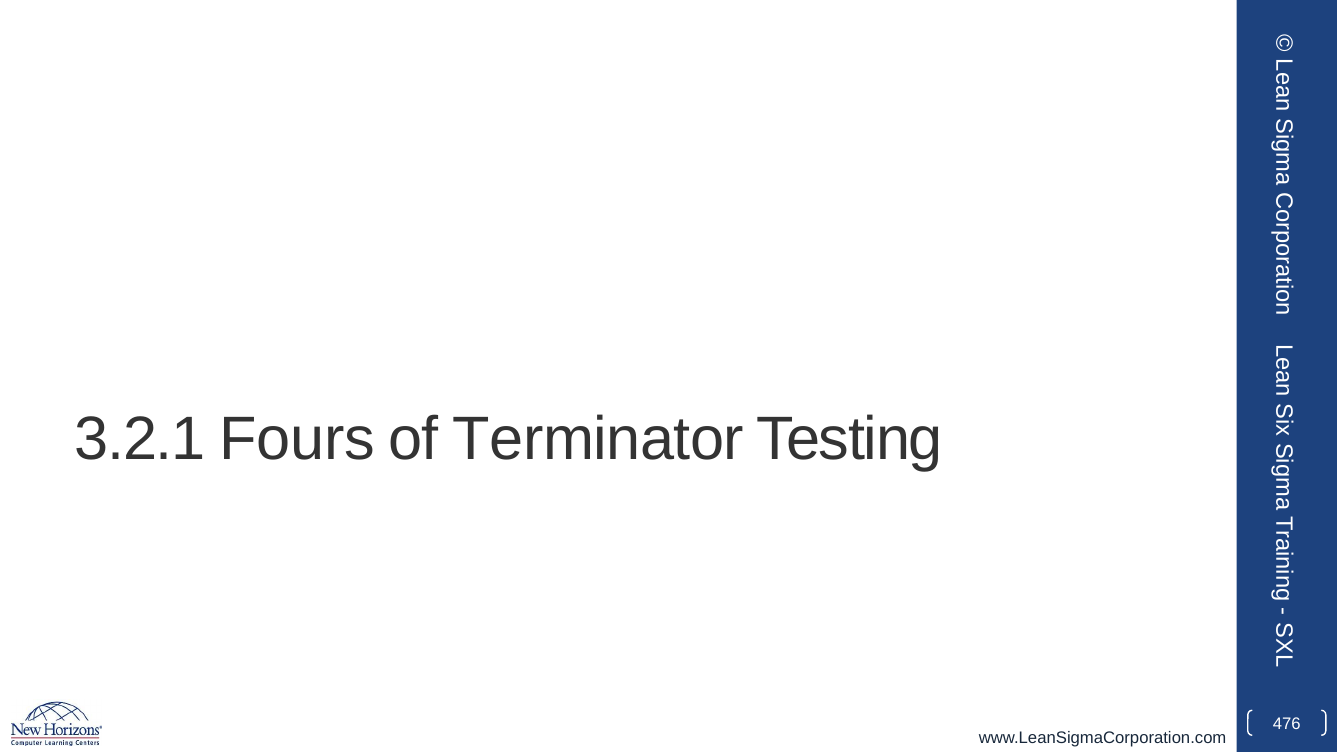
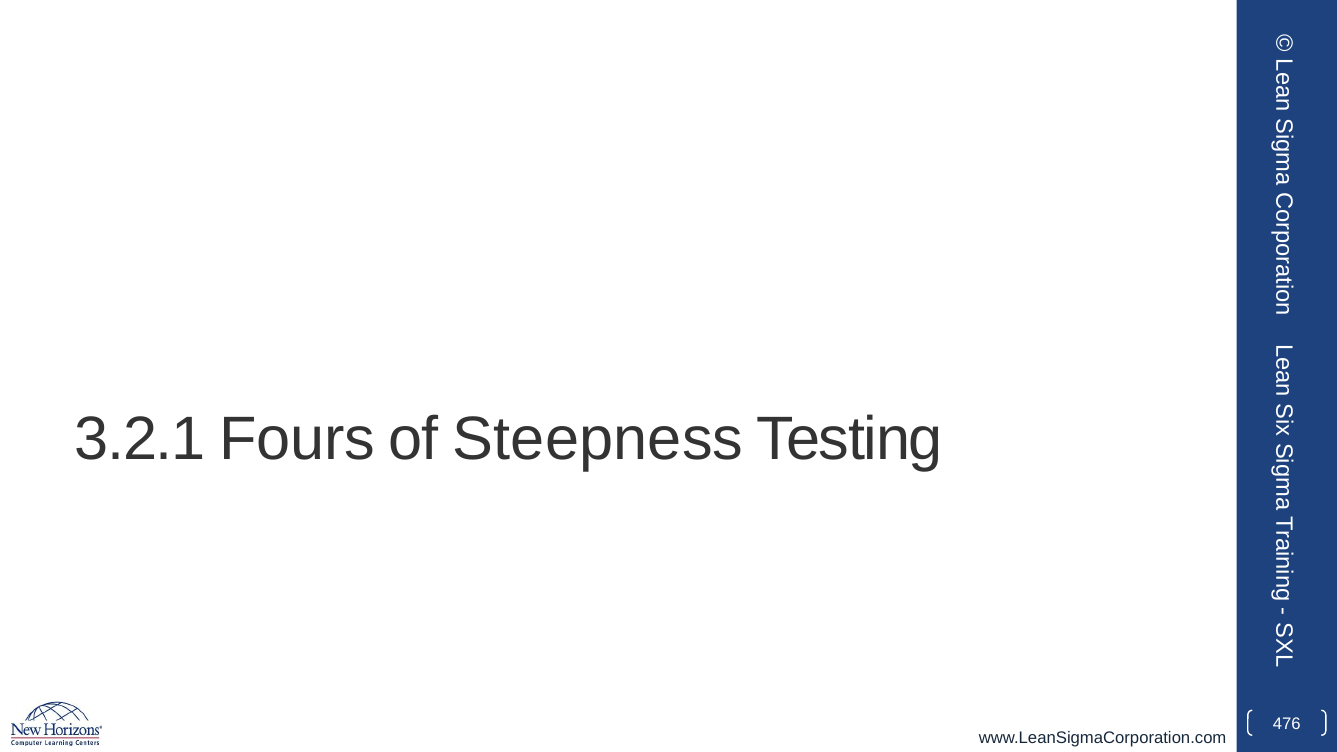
Terminator: Terminator -> Steepness
